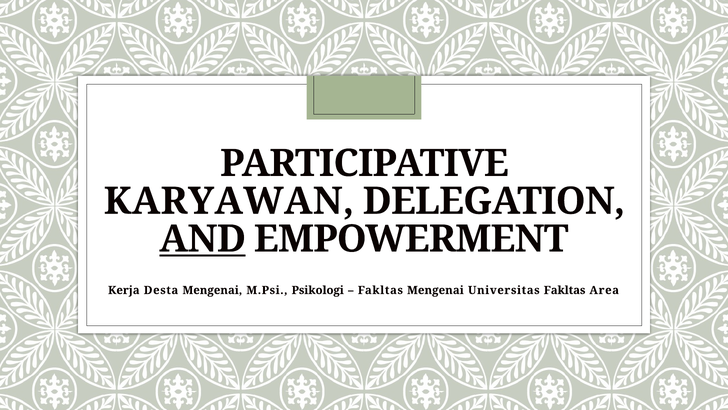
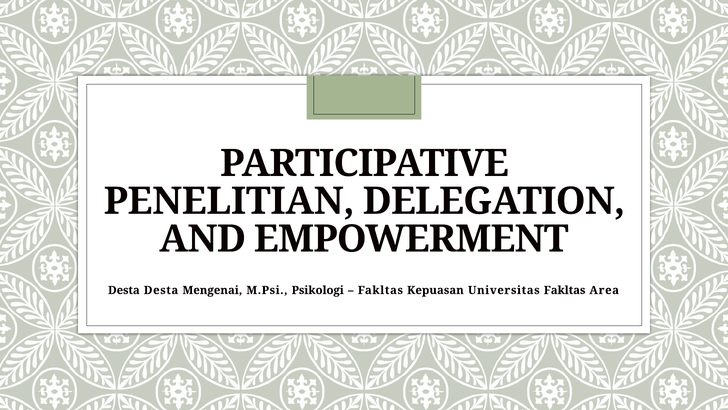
KARYAWAN: KARYAWAN -> PENELITIAN
AND underline: present -> none
Kerja at (124, 290): Kerja -> Desta
Fakltas Mengenai: Mengenai -> Kepuasan
